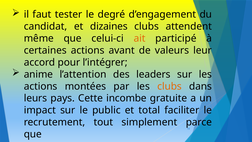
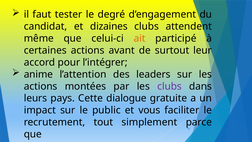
valeurs: valeurs -> surtout
clubs at (170, 86) colour: orange -> purple
incombe: incombe -> dialogue
total: total -> vous
